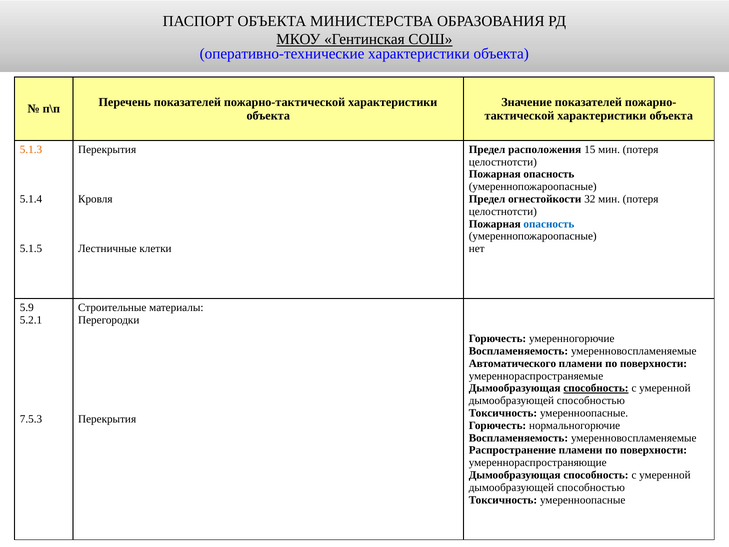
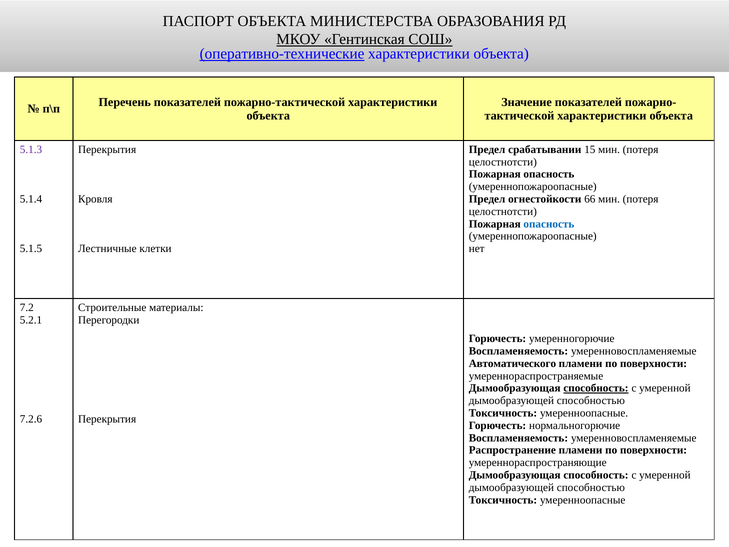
оперативно-технические underline: none -> present
5.1.3 colour: orange -> purple
расположения: расположения -> срабатывании
32: 32 -> 66
5.9: 5.9 -> 7.2
7.5.3: 7.5.3 -> 7.2.6
